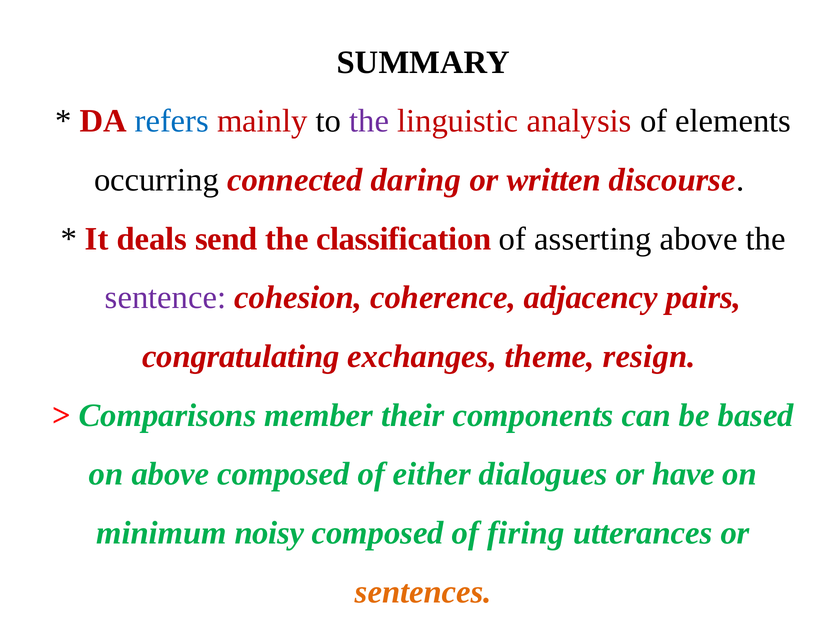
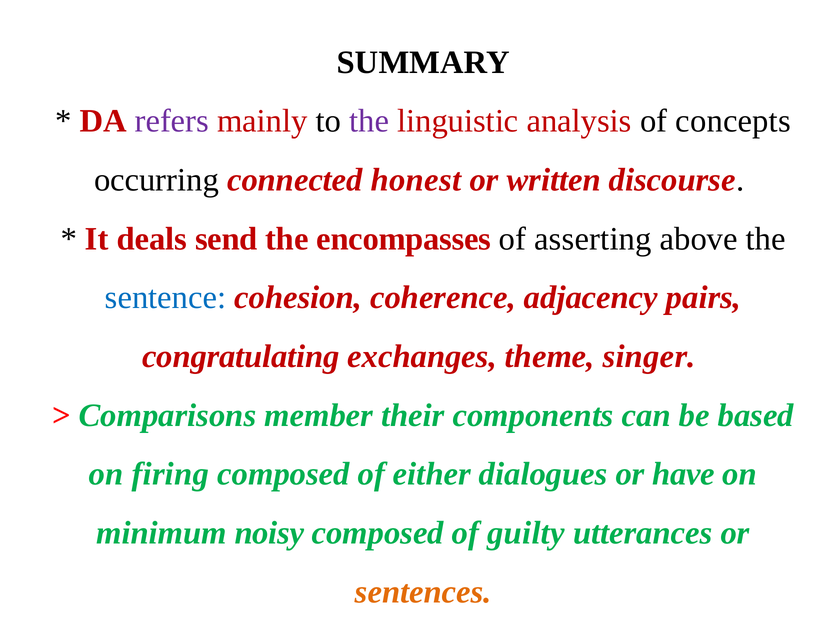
refers colour: blue -> purple
elements: elements -> concepts
daring: daring -> honest
classification: classification -> encompasses
sentence colour: purple -> blue
resign: resign -> singer
on above: above -> firing
firing: firing -> guilty
